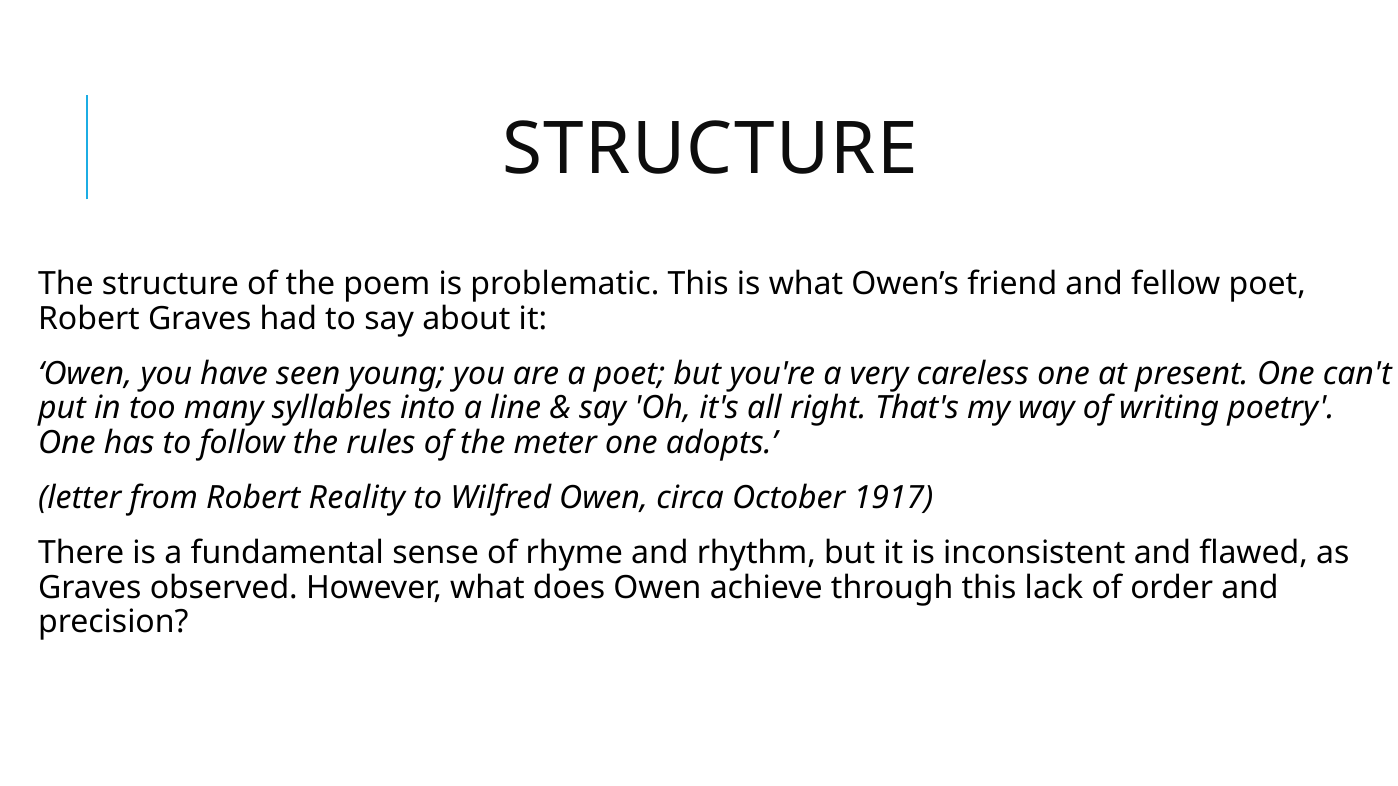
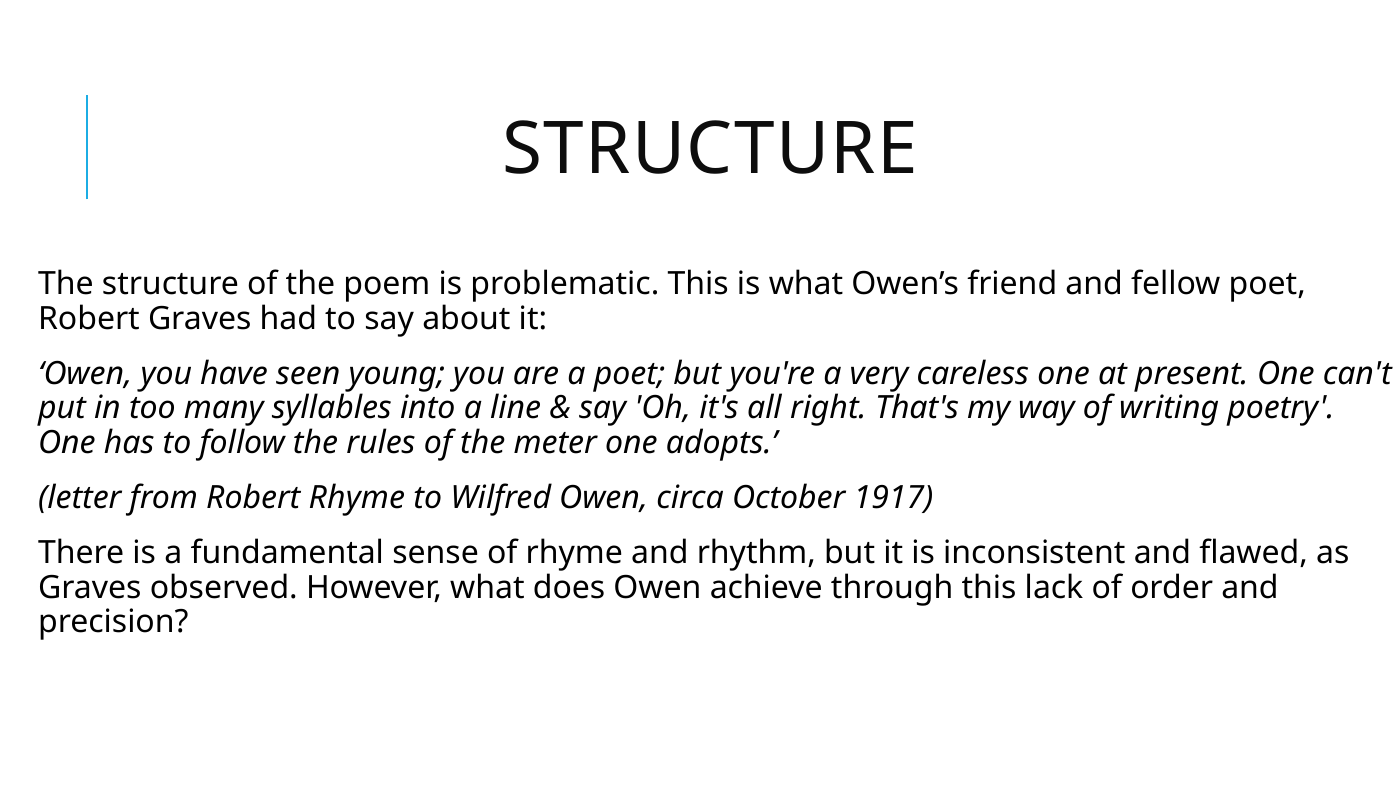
Robert Reality: Reality -> Rhyme
